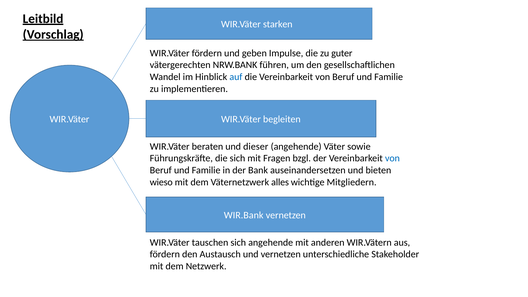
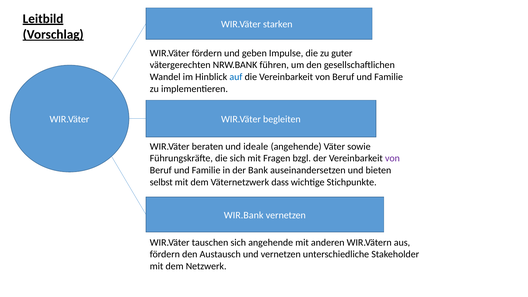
dieser: dieser -> ideale
von at (392, 158) colour: blue -> purple
wieso: wieso -> selbst
alles: alles -> dass
Mitgliedern: Mitgliedern -> Stichpunkte
